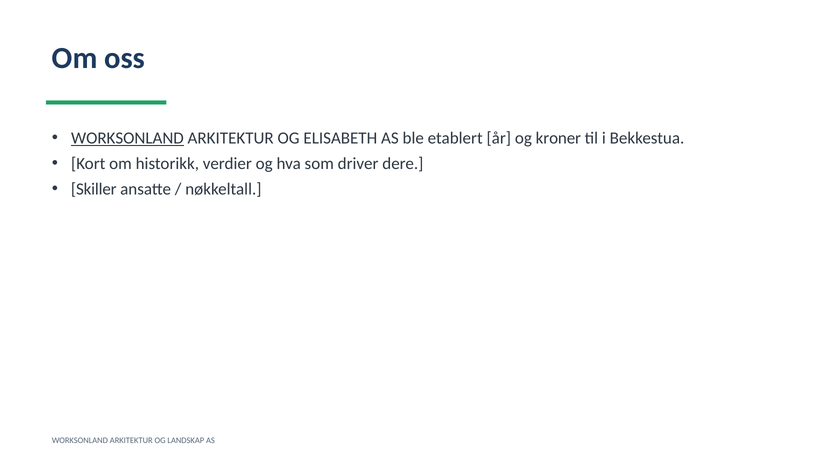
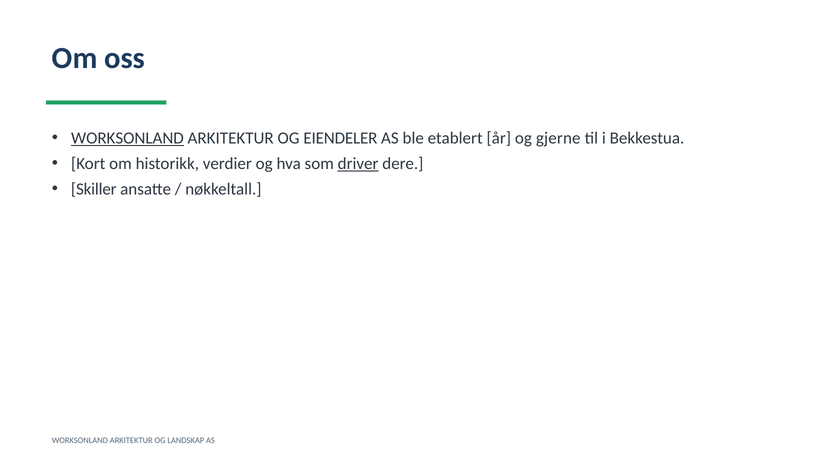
ELISABETH: ELISABETH -> EIENDELER
kroner: kroner -> gjerne
driver underline: none -> present
